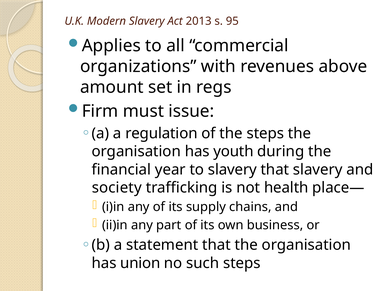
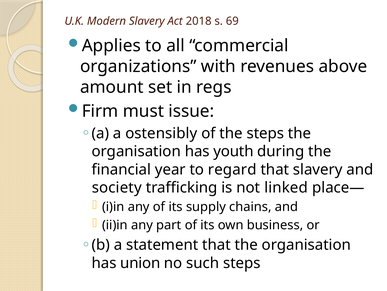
2013: 2013 -> 2018
95: 95 -> 69
regulation: regulation -> ostensibly
to slavery: slavery -> regard
health: health -> linked
